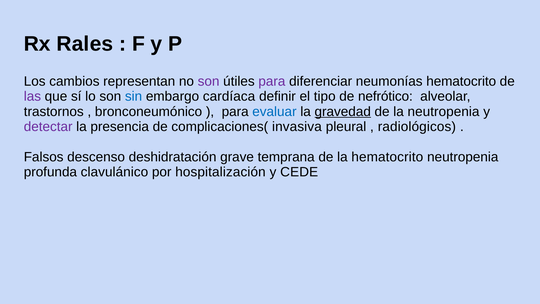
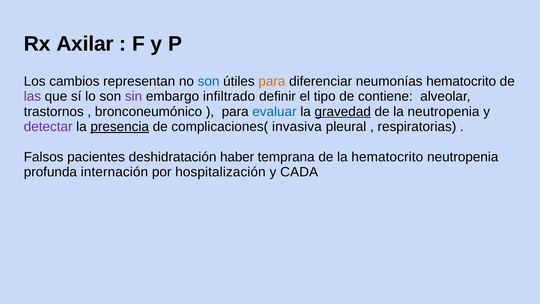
Rales: Rales -> Axilar
son at (209, 81) colour: purple -> blue
para at (272, 81) colour: purple -> orange
sin colour: blue -> purple
cardíaca: cardíaca -> infiltrado
nefrótico: nefrótico -> contiene
presencia underline: none -> present
radiológicos: radiológicos -> respiratorias
descenso: descenso -> pacientes
grave: grave -> haber
clavulánico: clavulánico -> internación
CEDE: CEDE -> CADA
